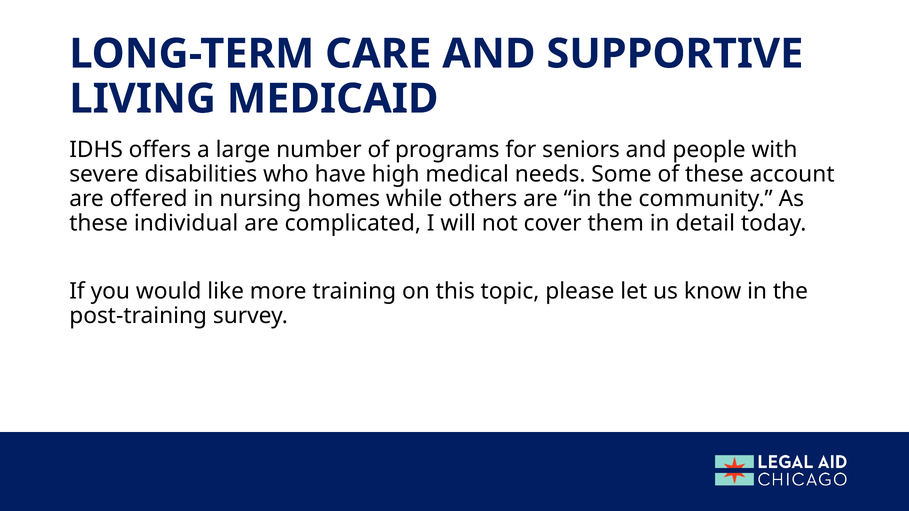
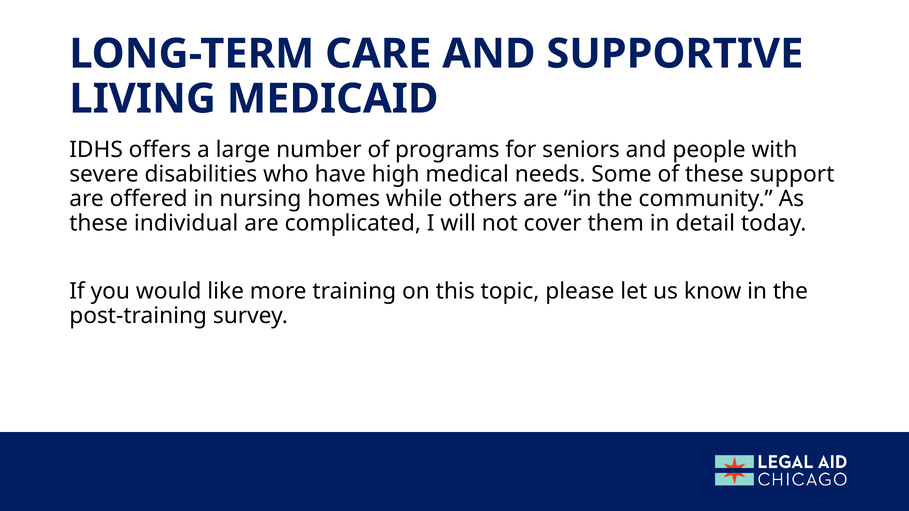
account: account -> support
